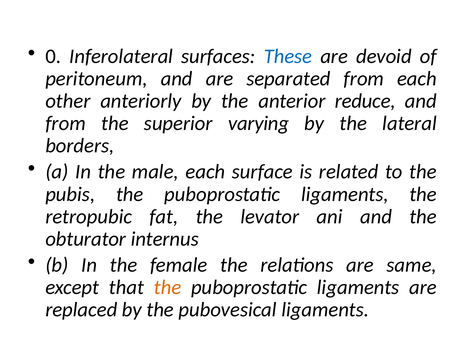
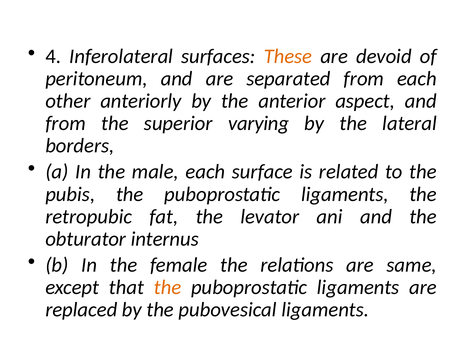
0: 0 -> 4
These colour: blue -> orange
reduce: reduce -> aspect
